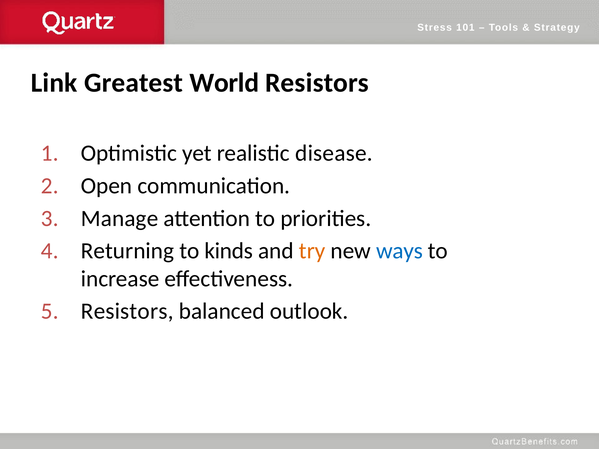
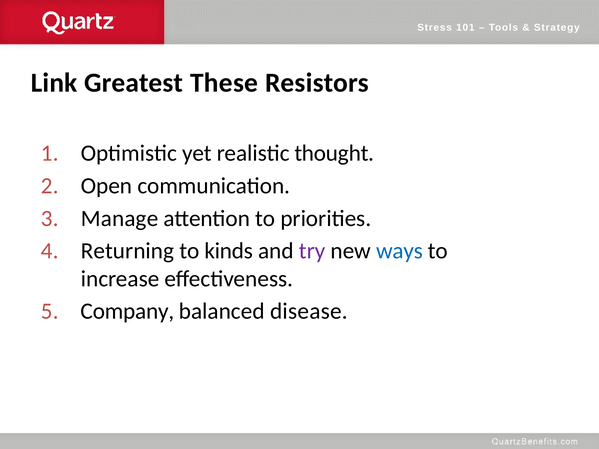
World: World -> These
disease: disease -> thought
try colour: orange -> purple
Resistors at (127, 311): Resistors -> Company
outlook: outlook -> disease
